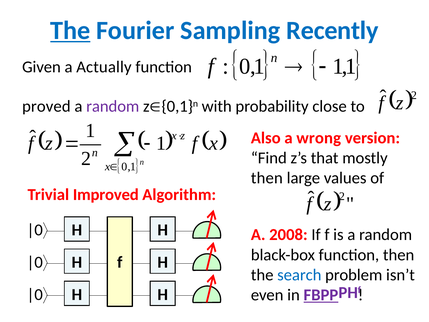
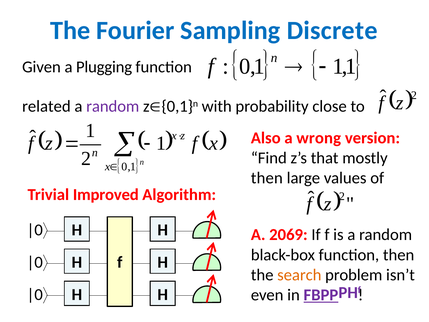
The at (70, 30) underline: present -> none
Recently: Recently -> Discrete
Actually: Actually -> Plugging
proved: proved -> related
2008: 2008 -> 2069
search colour: blue -> orange
